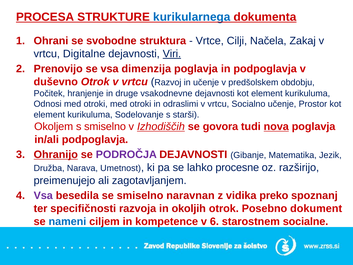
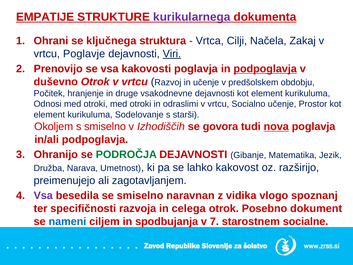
PROCESA: PROCESA -> EMPATIJE
kurikularnega colour: blue -> purple
svobodne: svobodne -> ključnega
Vrtce: Vrtce -> Vrtca
Digitalne: Digitalne -> Poglavje
dimenzija: dimenzija -> kakovosti
podpoglavja at (265, 69) underline: none -> present
Izhodiščih underline: present -> none
Ohranijo underline: present -> none
PODROČJA colour: purple -> green
procesne: procesne -> kakovost
preko: preko -> vlogo
okoljih: okoljih -> celega
kompetence: kompetence -> spodbujanja
6: 6 -> 7
